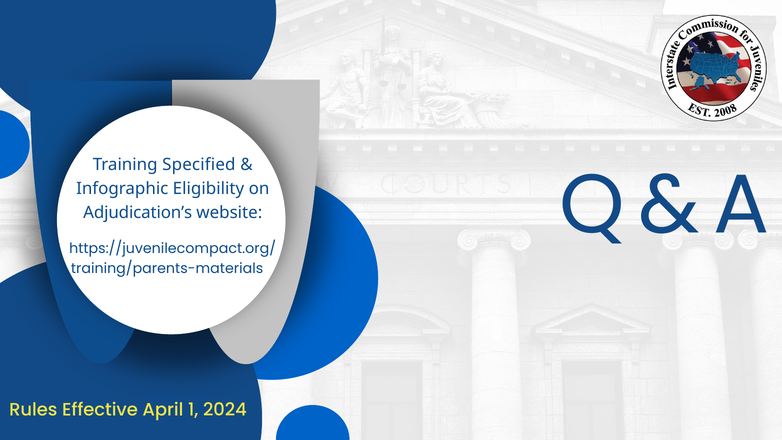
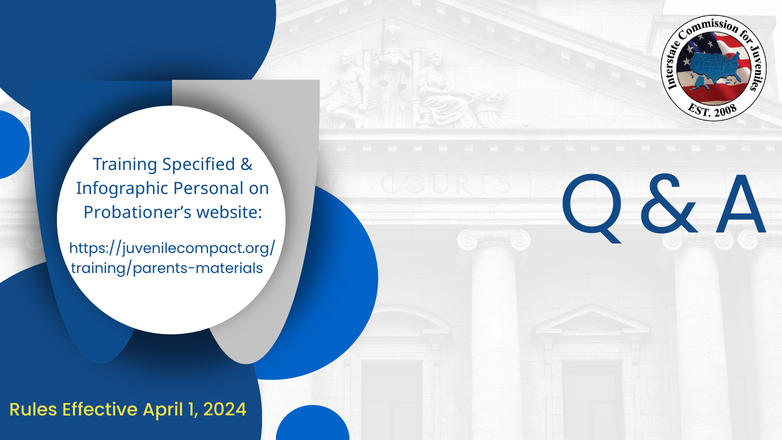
Eligibility: Eligibility -> Personal
Adjudication’s: Adjudication’s -> Probationer’s
